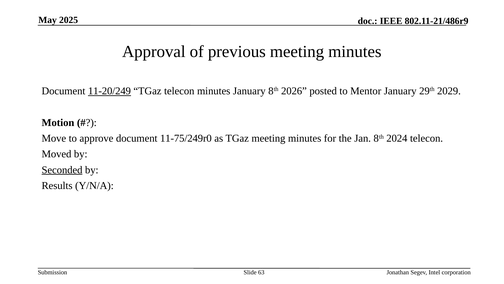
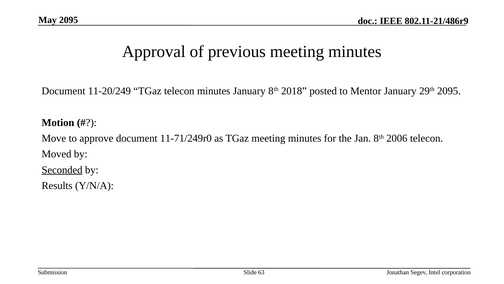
May 2025: 2025 -> 2095
11-20/249 underline: present -> none
2026: 2026 -> 2018
29th 2029: 2029 -> 2095
11-75/249r0: 11-75/249r0 -> 11-71/249r0
2024: 2024 -> 2006
